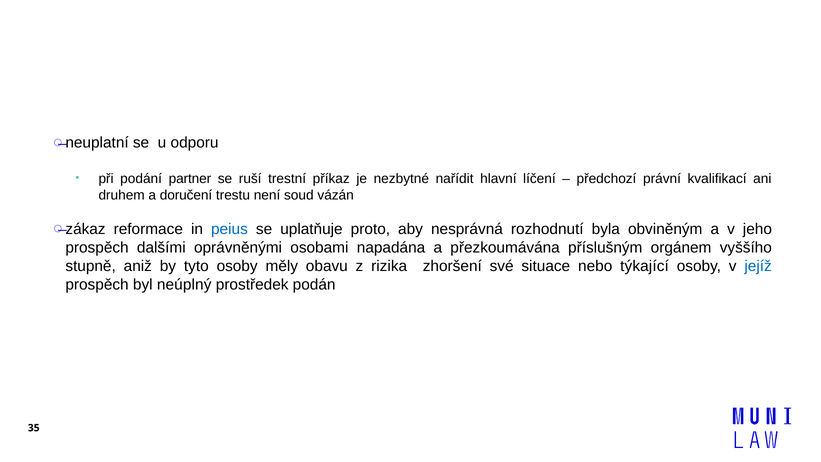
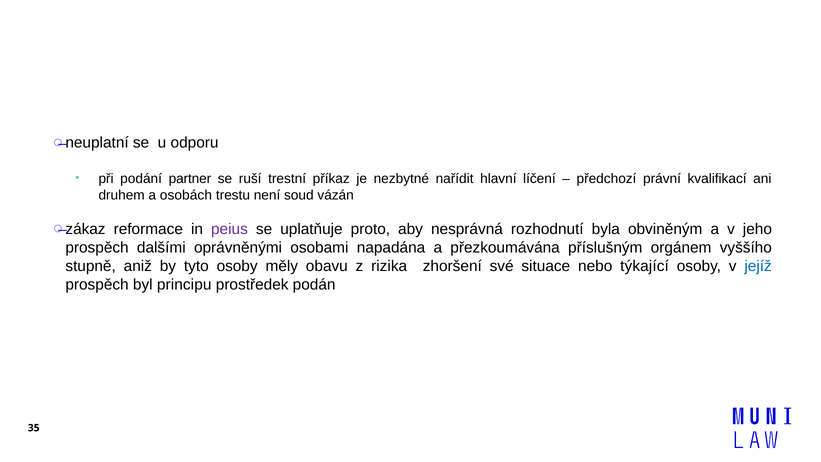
doručení: doručení -> osobách
peius colour: blue -> purple
neúplný: neúplný -> principu
